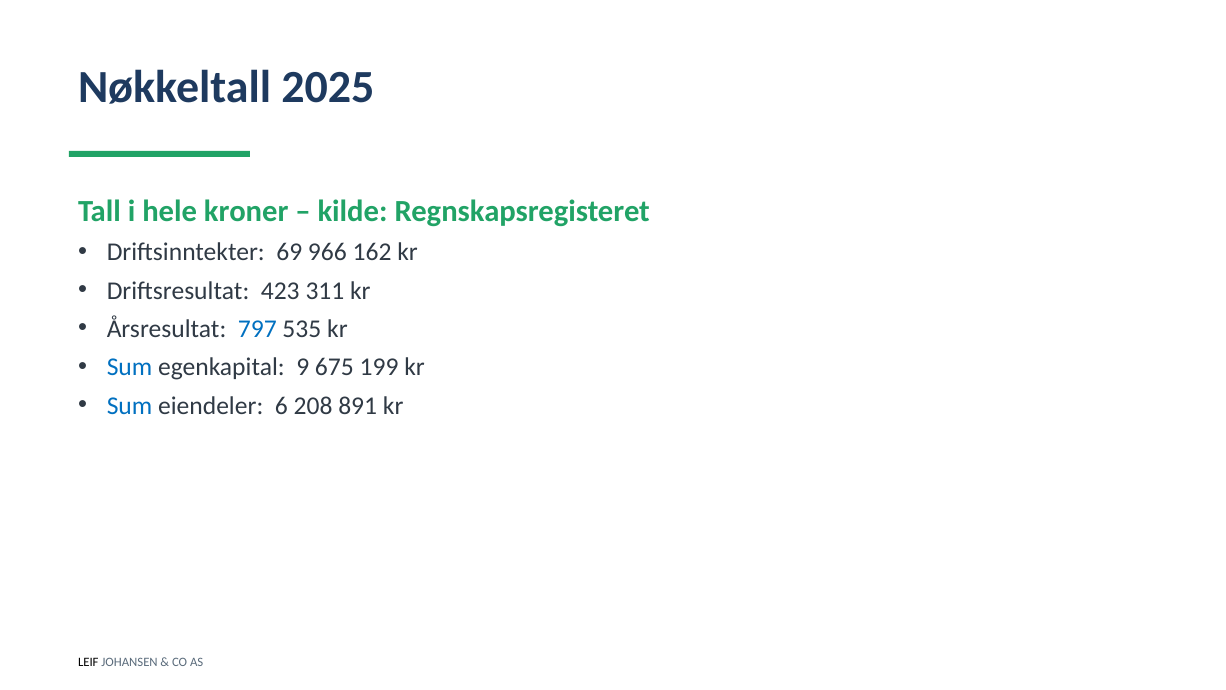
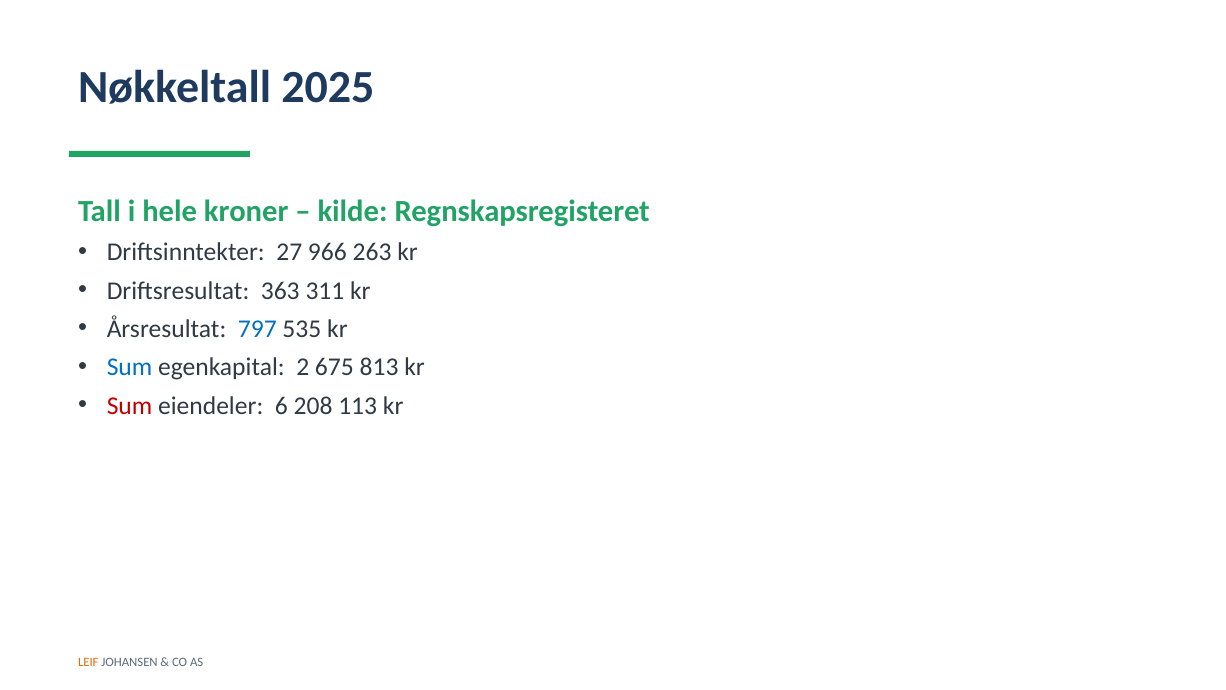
69: 69 -> 27
162: 162 -> 263
423: 423 -> 363
9: 9 -> 2
199: 199 -> 813
Sum at (130, 405) colour: blue -> red
891: 891 -> 113
LEIF colour: black -> orange
